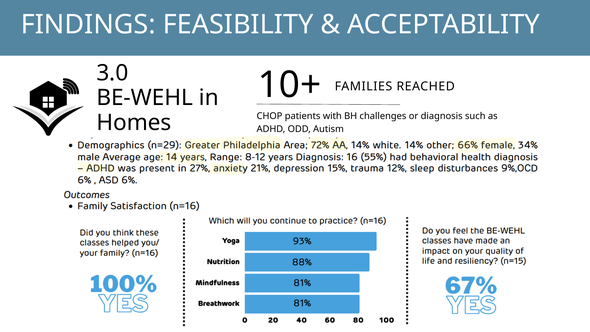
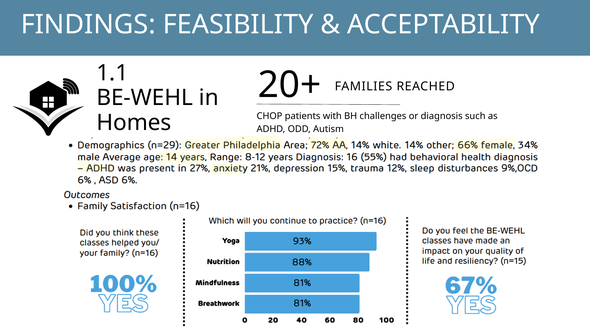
3.0: 3.0 -> 1.1
10+: 10+ -> 20+
